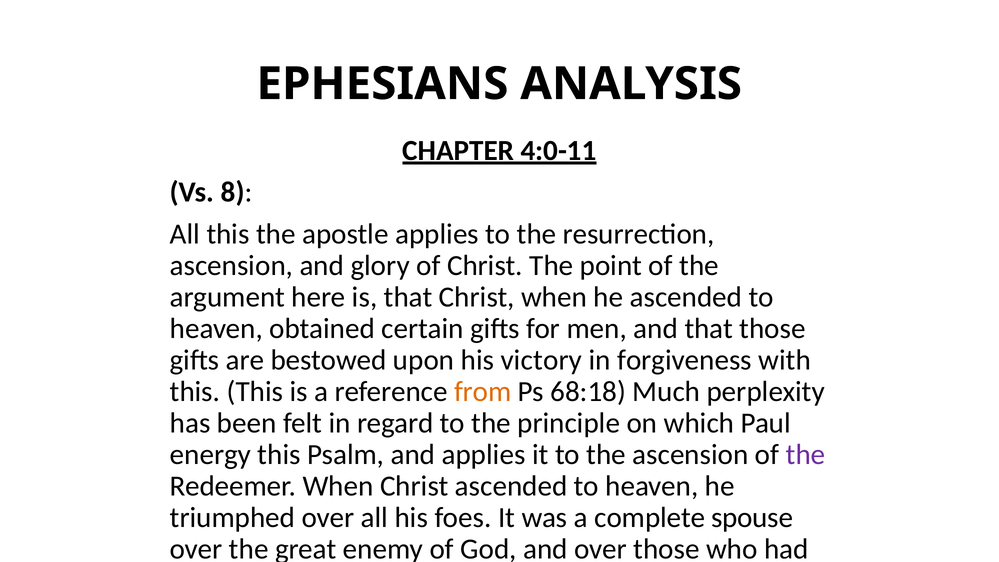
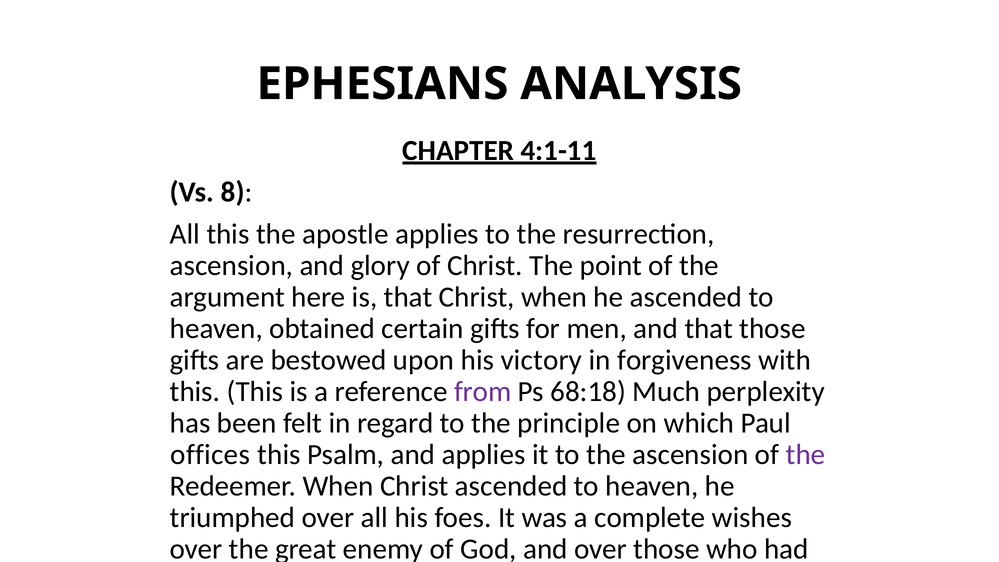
4:0-11: 4:0-11 -> 4:1-11
from colour: orange -> purple
energy: energy -> offices
spouse: spouse -> wishes
